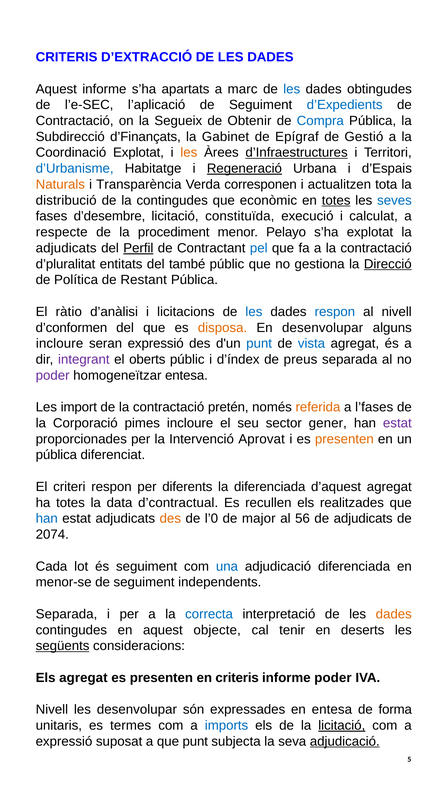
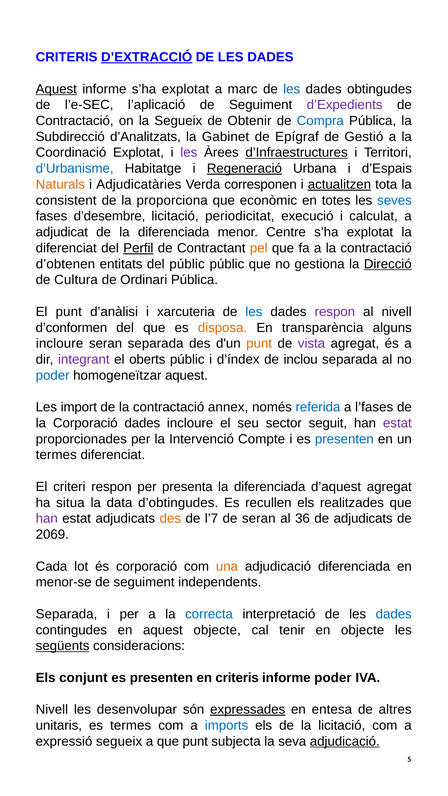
D’EXTRACCIÓ underline: none -> present
Aquest at (56, 89) underline: none -> present
informe s’ha apartats: apartats -> explotat
d’Expedients colour: blue -> purple
d’Finançats: d’Finançats -> d’Analitzats
les at (189, 153) colour: orange -> purple
Transparència: Transparència -> Adjudicatàries
actualitzen underline: none -> present
distribució: distribució -> consistent
la contingudes: contingudes -> proporciona
totes at (336, 200) underline: present -> none
constituïda: constituïda -> periodicitat
respecte: respecte -> adjudicat
de la procediment: procediment -> diferenciada
Pelayo: Pelayo -> Centre
adjudicats at (66, 248): adjudicats -> diferenciat
pel colour: blue -> orange
d’pluralitat: d’pluralitat -> d’obtenen
del també: també -> públic
Política: Política -> Cultura
Restant: Restant -> Ordinari
El ràtio: ràtio -> punt
licitacions: licitacions -> xarcuteria
respon at (335, 312) colour: blue -> purple
En desenvolupar: desenvolupar -> transparència
seran expressió: expressió -> separada
punt at (259, 344) colour: blue -> orange
vista colour: blue -> purple
preus: preus -> inclou
poder at (53, 376) colour: purple -> blue
homogeneïtzar entesa: entesa -> aquest
pretén: pretén -> annex
referida colour: orange -> blue
Corporació pimes: pimes -> dades
gener: gener -> seguit
Aprovat: Aprovat -> Compte
presenten at (344, 439) colour: orange -> blue
pública at (56, 455): pública -> termes
diferents: diferents -> presenta
ha totes: totes -> situa
d’contractual: d’contractual -> d’obtingudes
han at (47, 519) colour: blue -> purple
l’0: l’0 -> l’7
de major: major -> seran
56: 56 -> 36
2074: 2074 -> 2069
és seguiment: seguiment -> corporació
una colour: blue -> orange
dades at (394, 614) colour: orange -> blue
en deserts: deserts -> objecte
Els agregat: agregat -> conjunt
expressades underline: none -> present
forma: forma -> altres
licitació at (342, 726) underline: present -> none
expressió suposat: suposat -> segueix
